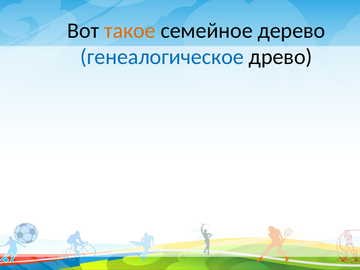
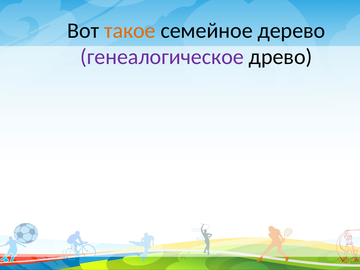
генеалогическое colour: blue -> purple
